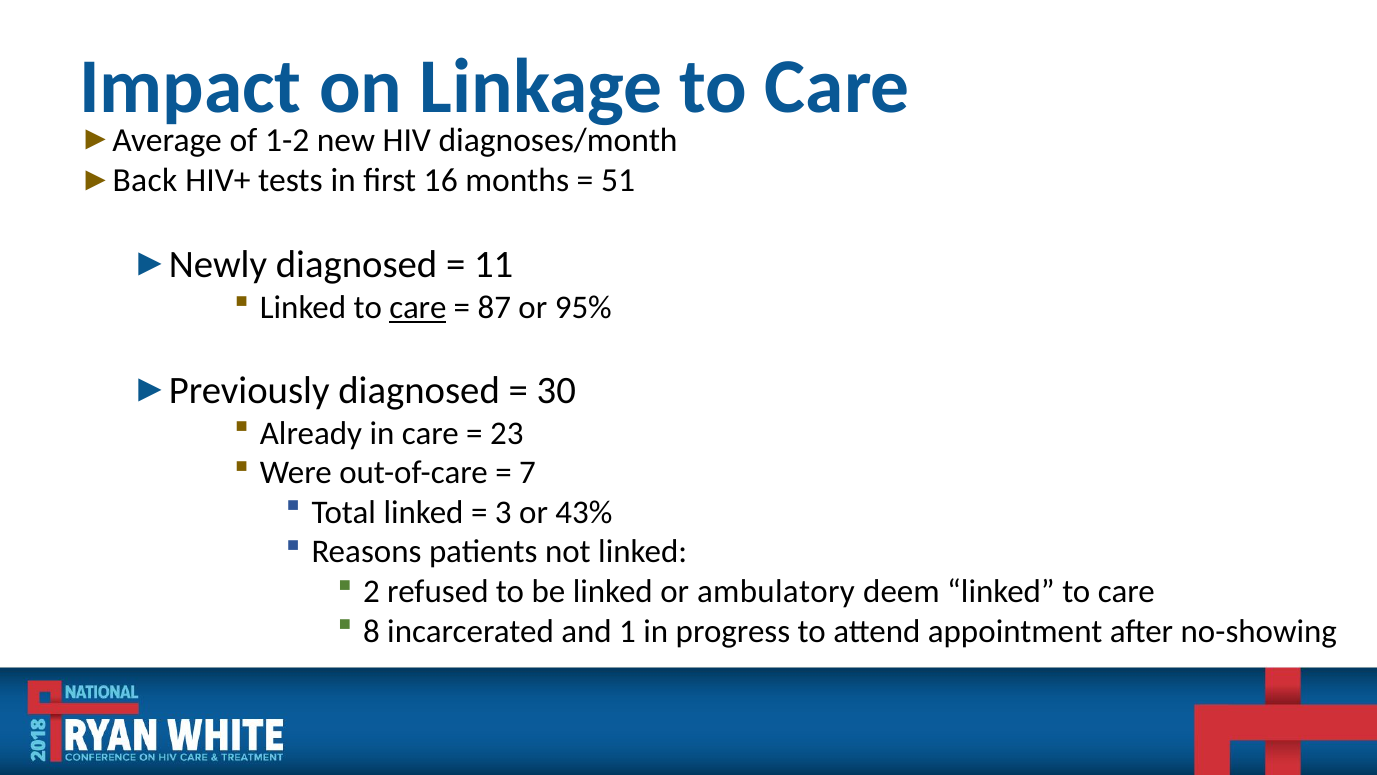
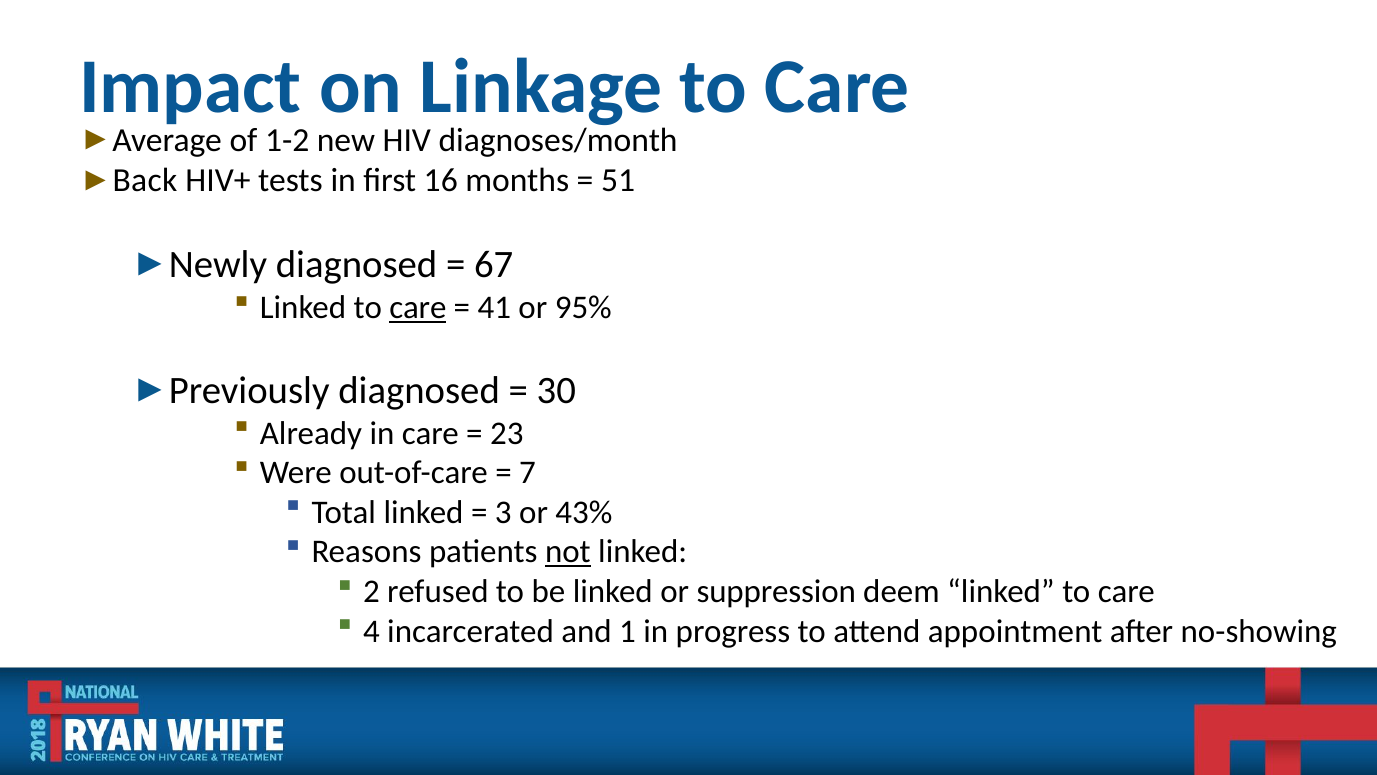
11: 11 -> 67
87: 87 -> 41
not underline: none -> present
ambulatory: ambulatory -> suppression
8: 8 -> 4
